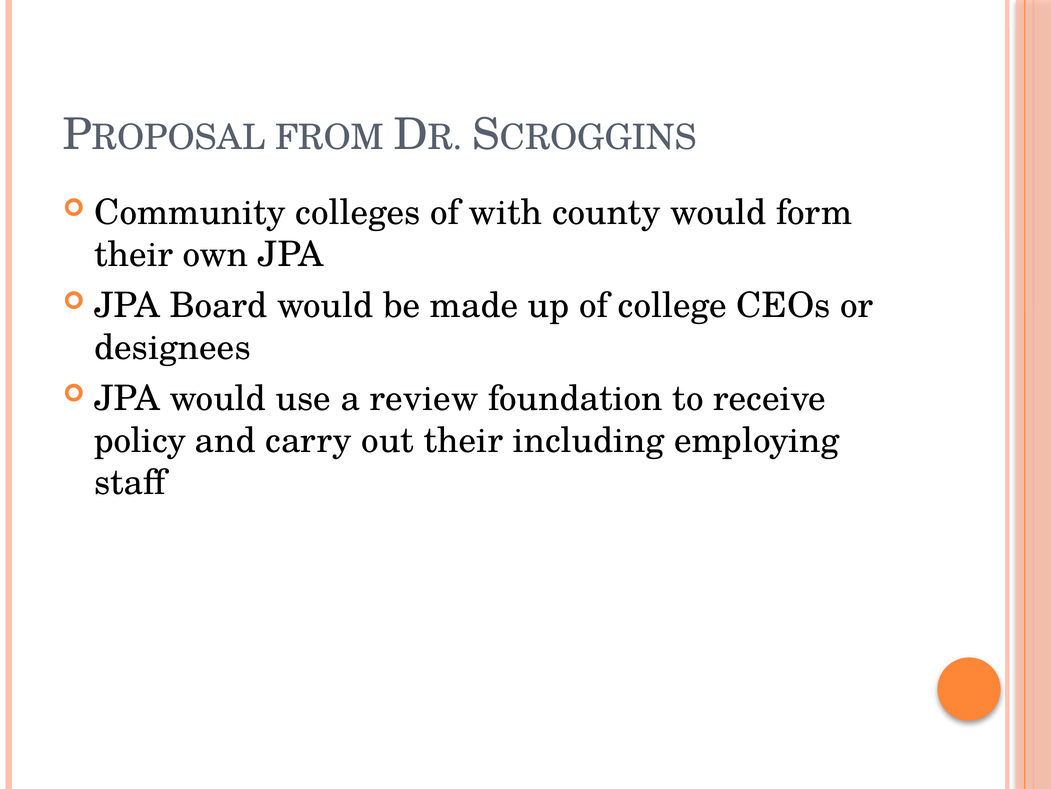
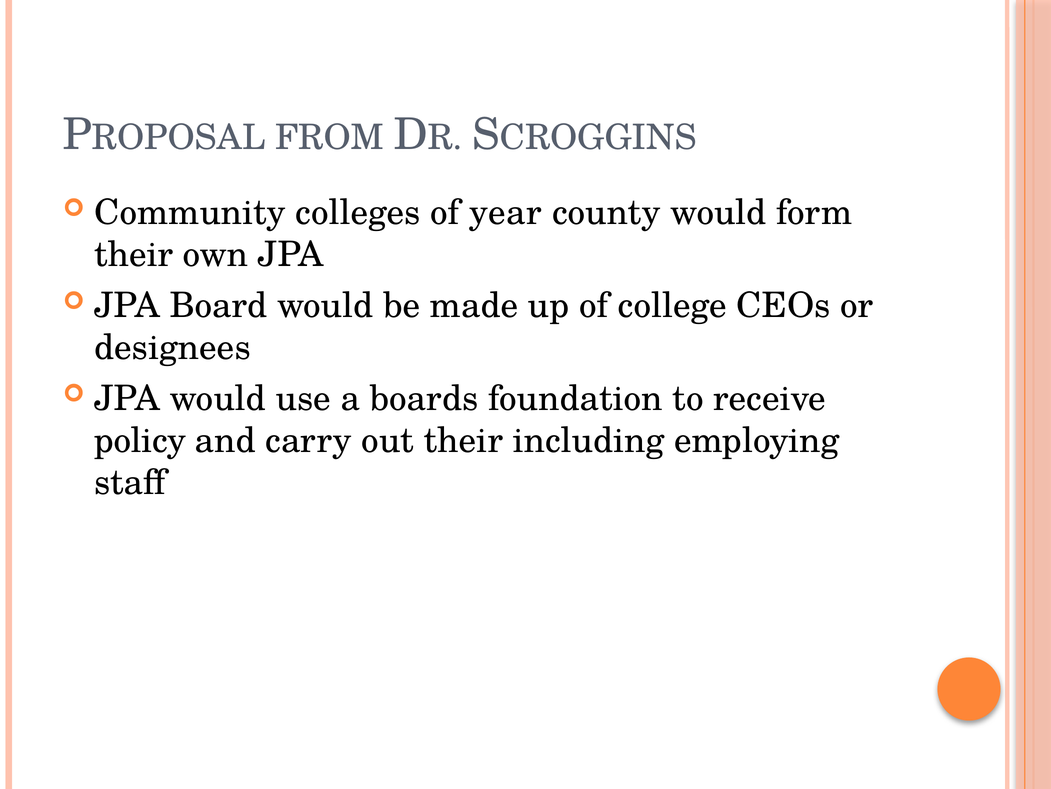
with: with -> year
review: review -> boards
